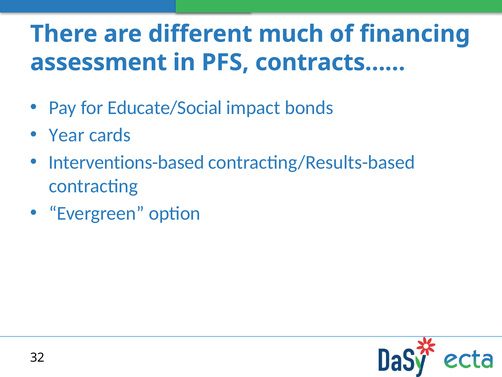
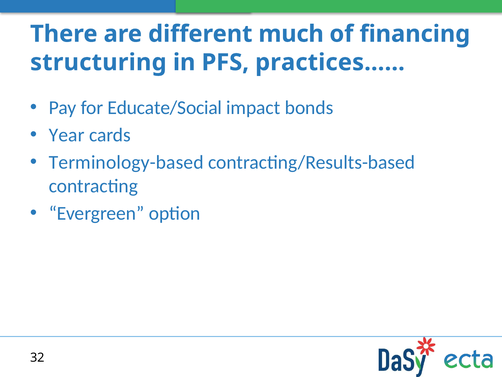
assessment: assessment -> structuring
contracts……: contracts…… -> practices……
Interventions-based: Interventions-based -> Terminology-based
